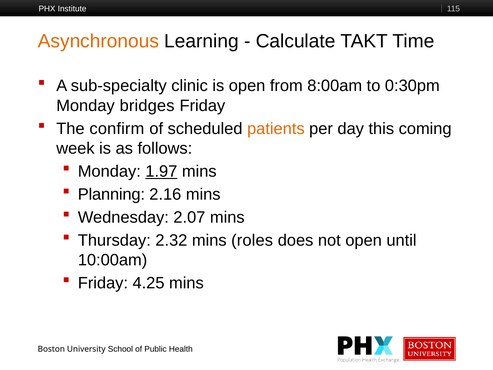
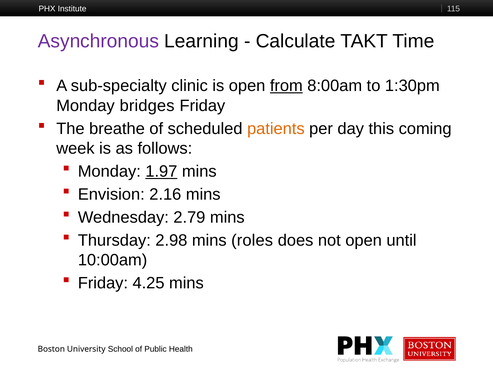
Asynchronous colour: orange -> purple
from underline: none -> present
0:30pm: 0:30pm -> 1:30pm
confirm: confirm -> breathe
Planning: Planning -> Envision
2.07: 2.07 -> 2.79
2.32: 2.32 -> 2.98
